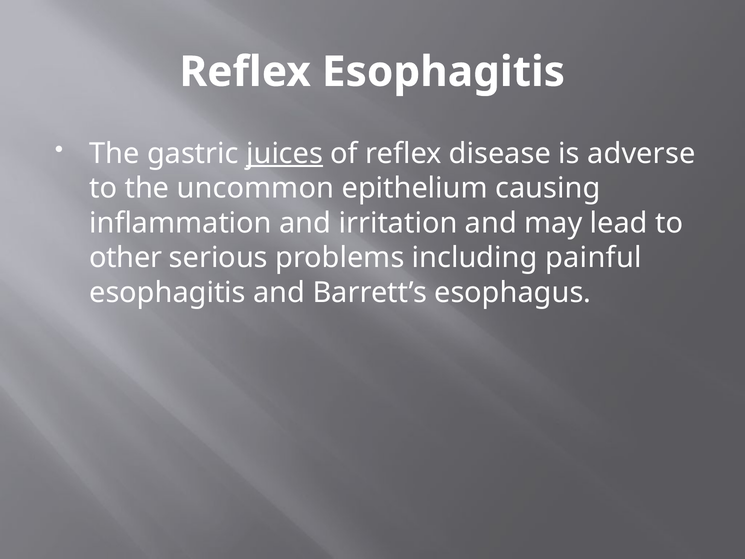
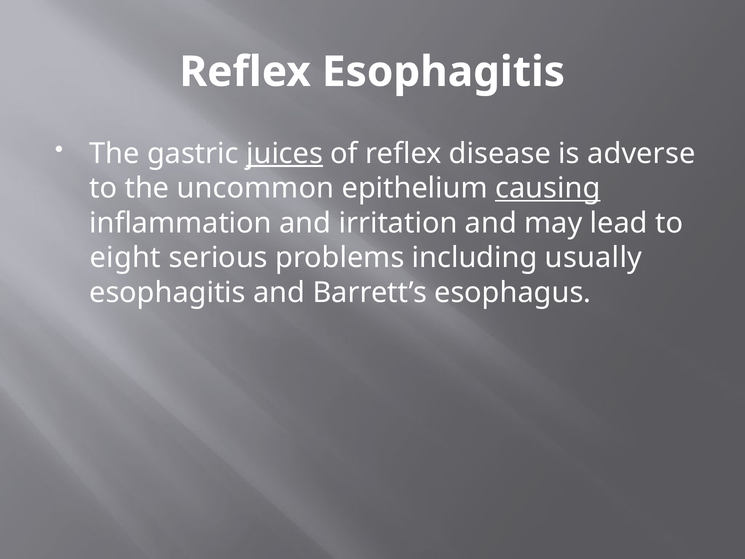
causing underline: none -> present
other: other -> eight
painful: painful -> usually
